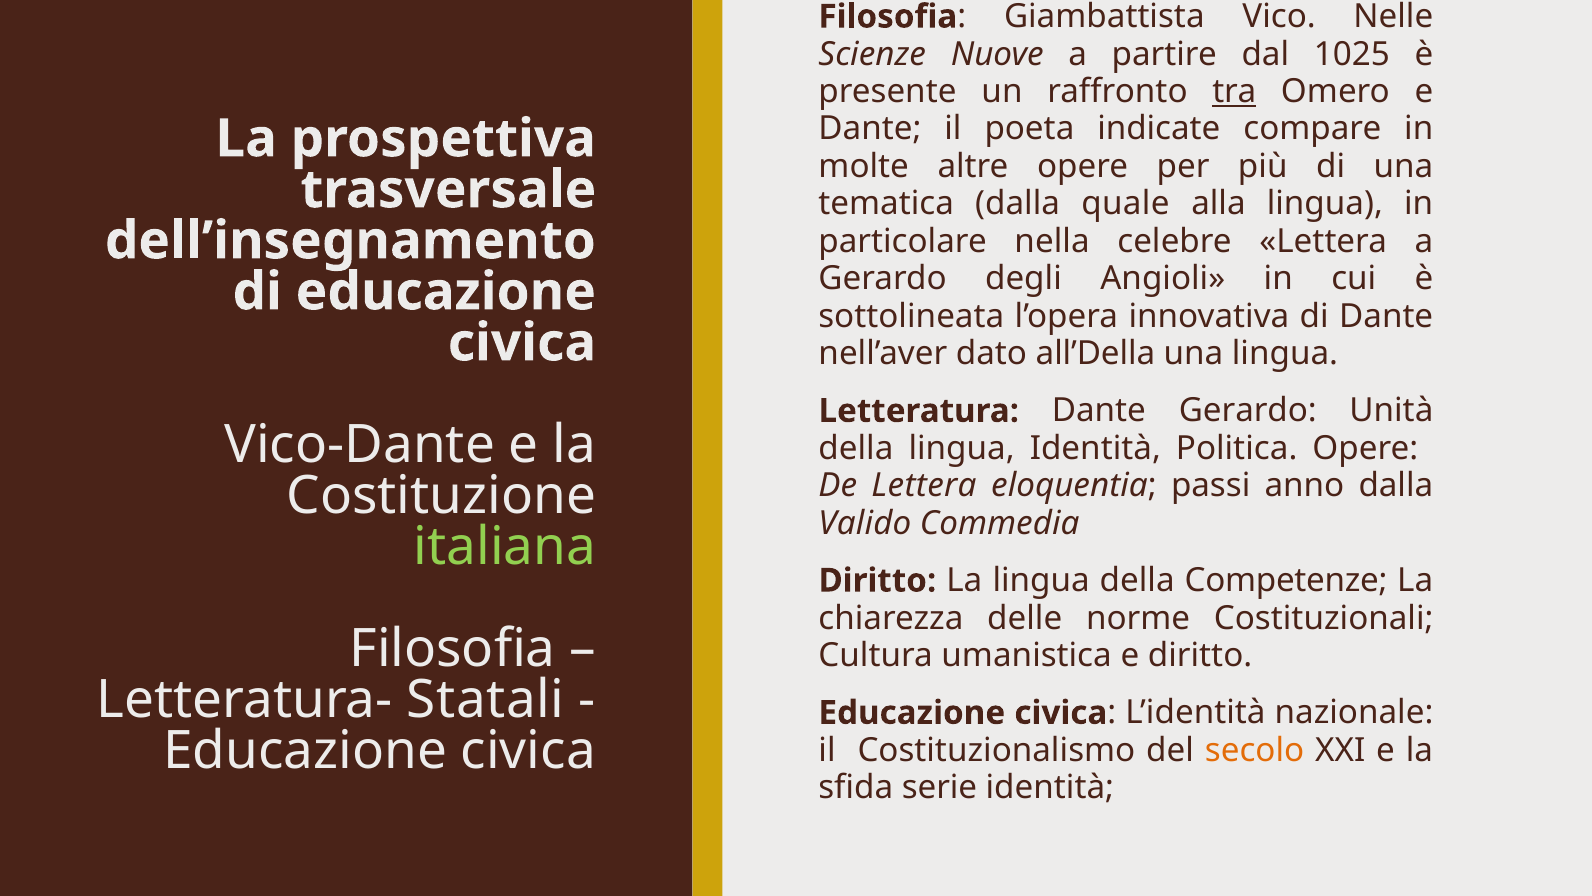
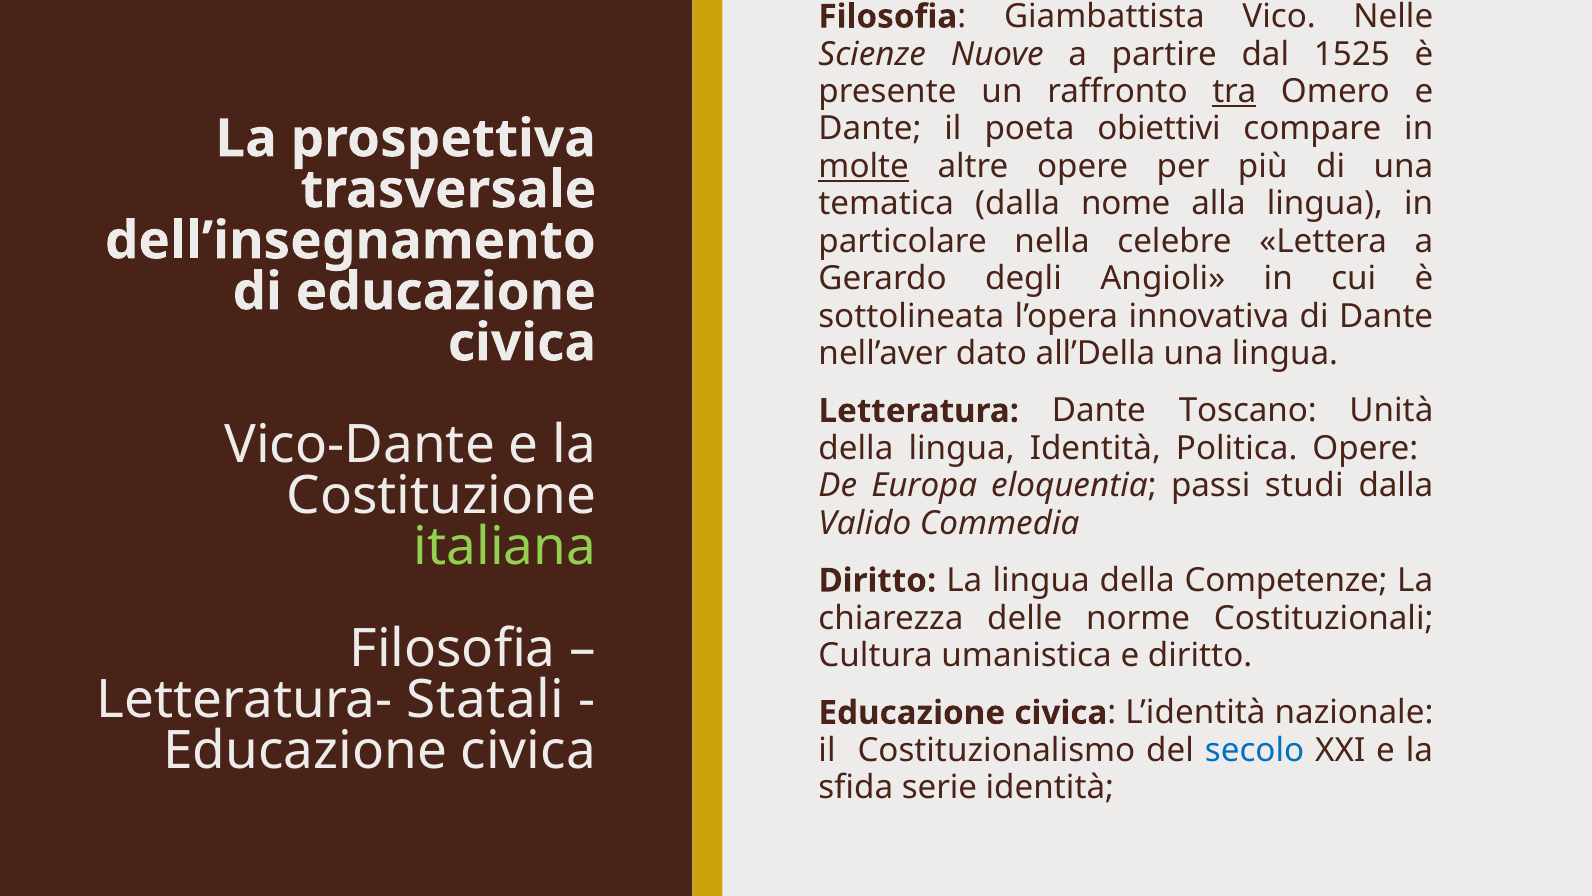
1025: 1025 -> 1525
indicate: indicate -> obiettivi
molte underline: none -> present
quale: quale -> nome
Dante Gerardo: Gerardo -> Toscano
De Lettera: Lettera -> Europa
anno: anno -> studi
secolo colour: orange -> blue
